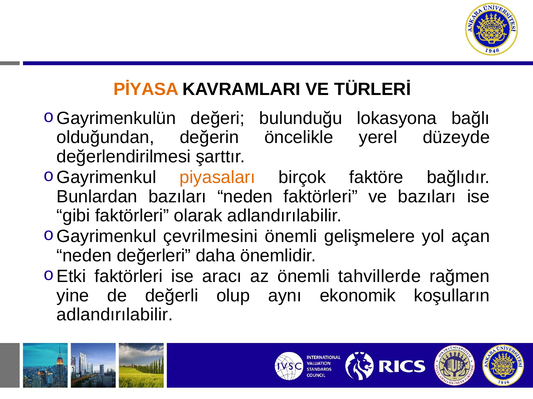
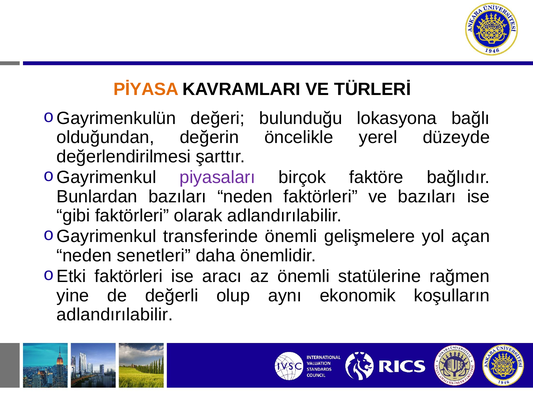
piyasaları colour: orange -> purple
çevrilmesini: çevrilmesini -> transferinde
değerleri: değerleri -> senetleri
tahvillerde: tahvillerde -> statülerine
